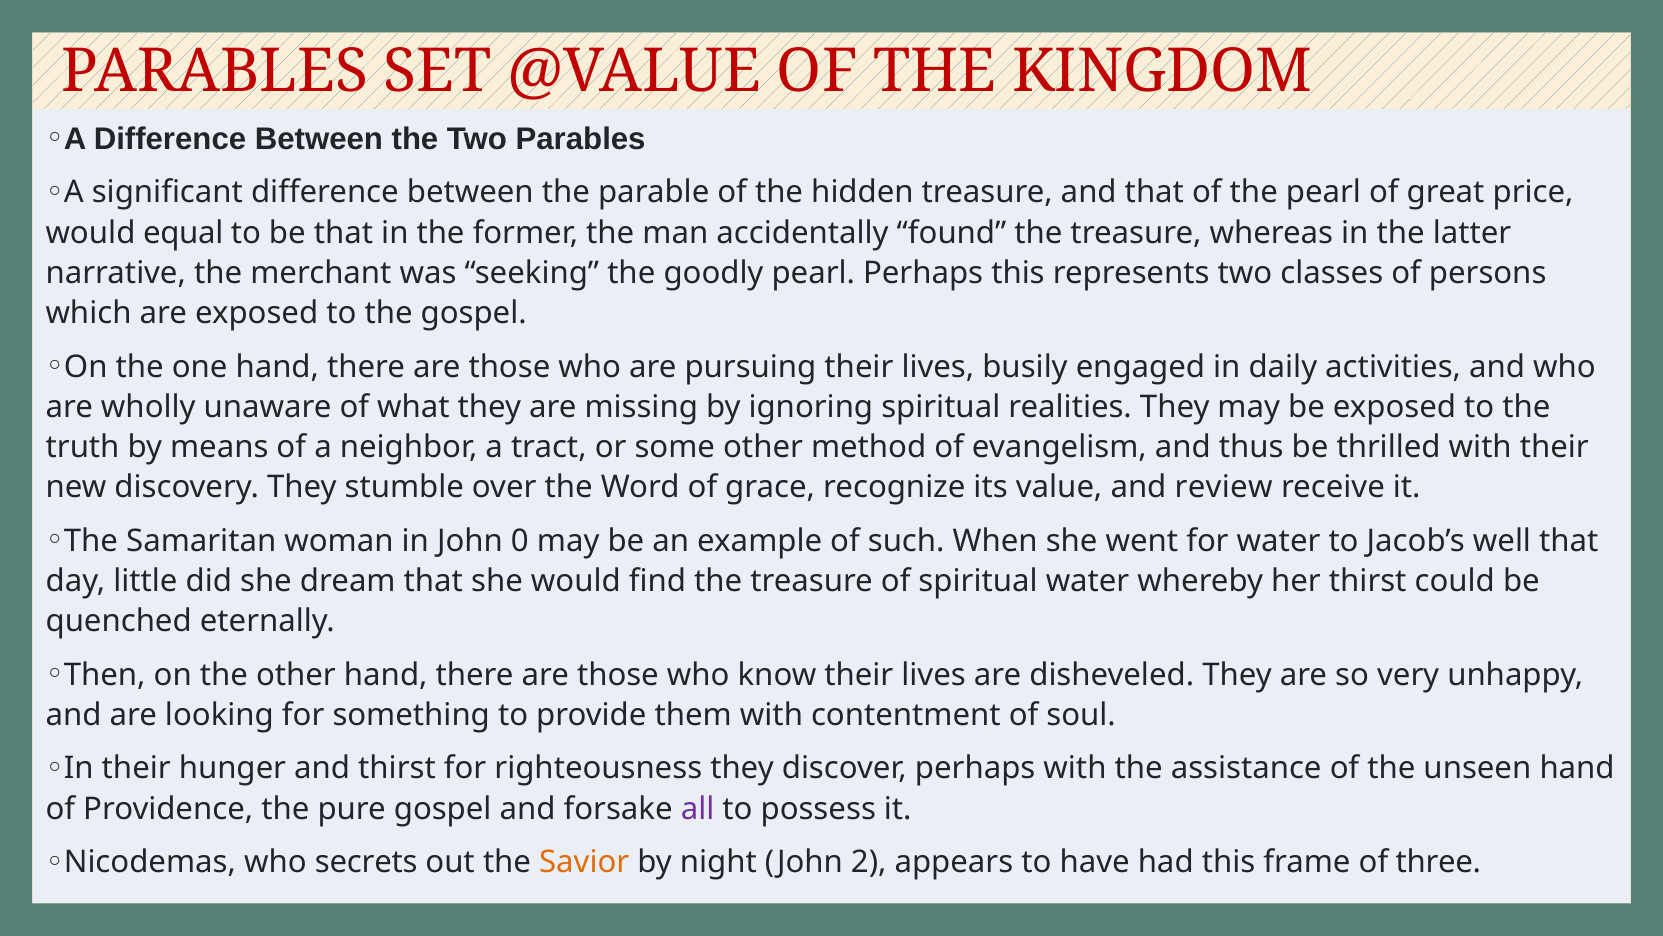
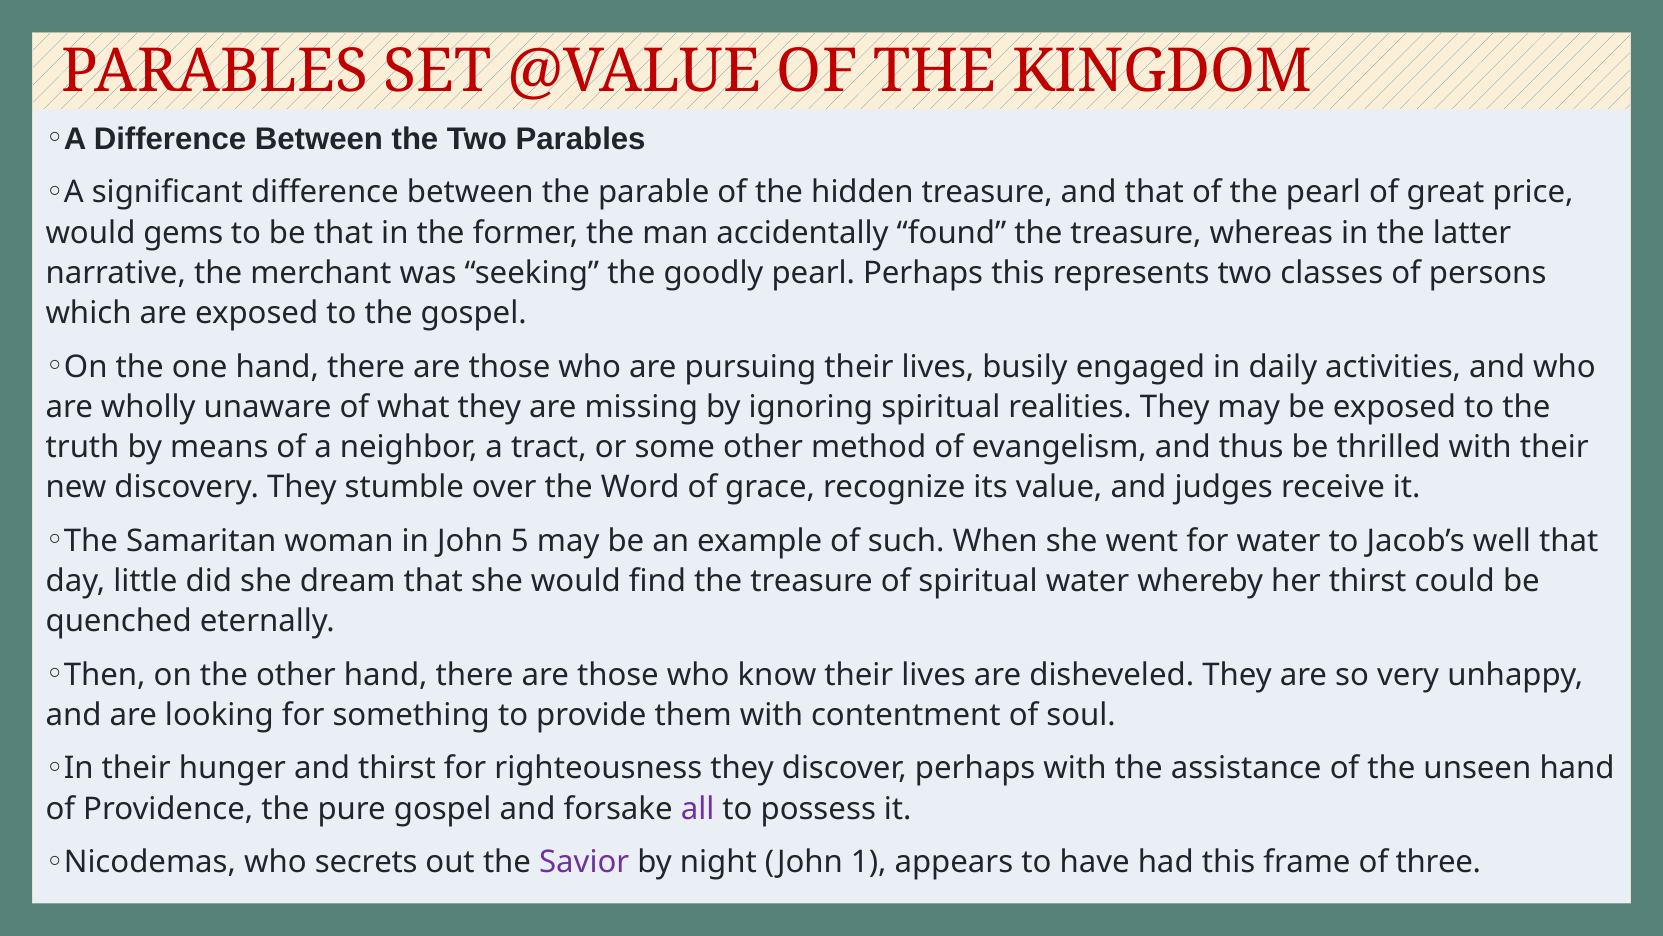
equal: equal -> gems
review: review -> judges
0: 0 -> 5
Savior colour: orange -> purple
2: 2 -> 1
